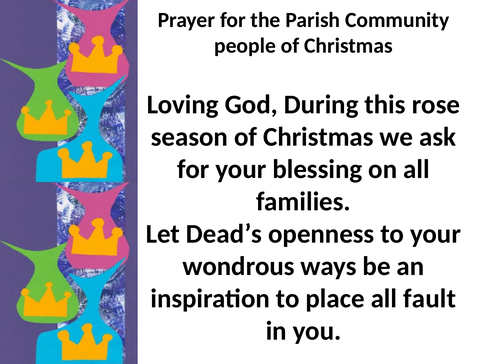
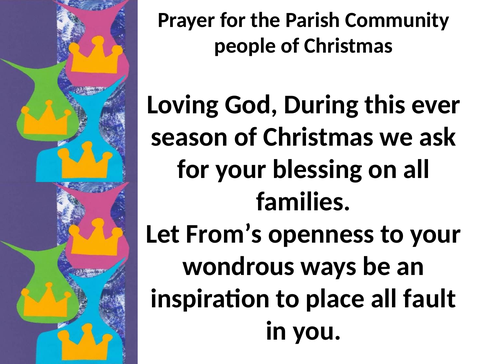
rose: rose -> ever
Dead’s: Dead’s -> From’s
